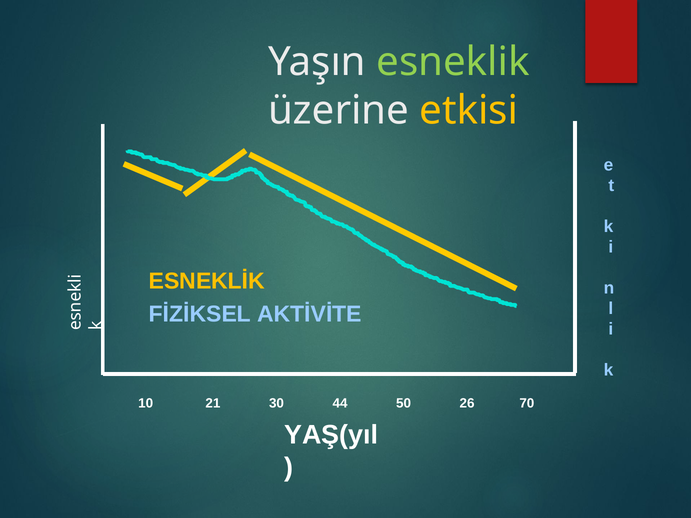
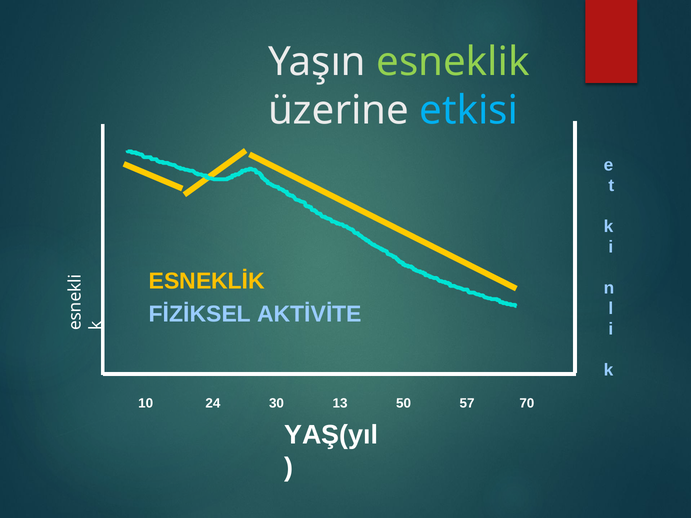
etkisi colour: yellow -> light blue
21: 21 -> 24
44: 44 -> 13
26: 26 -> 57
